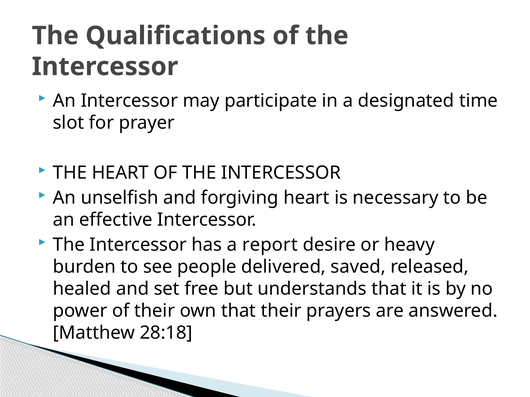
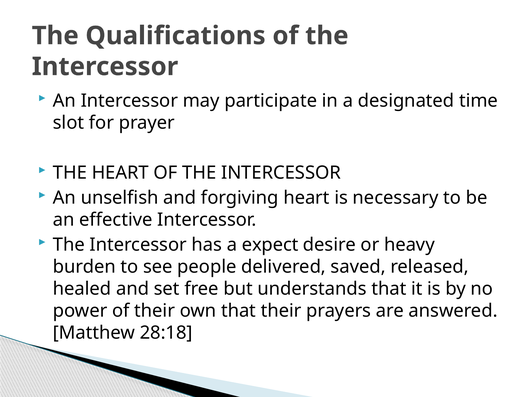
report: report -> expect
